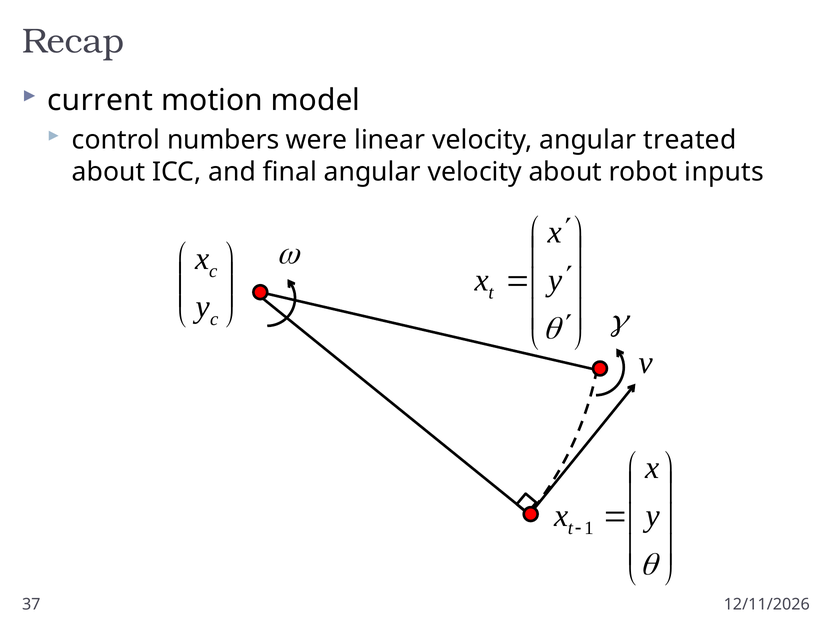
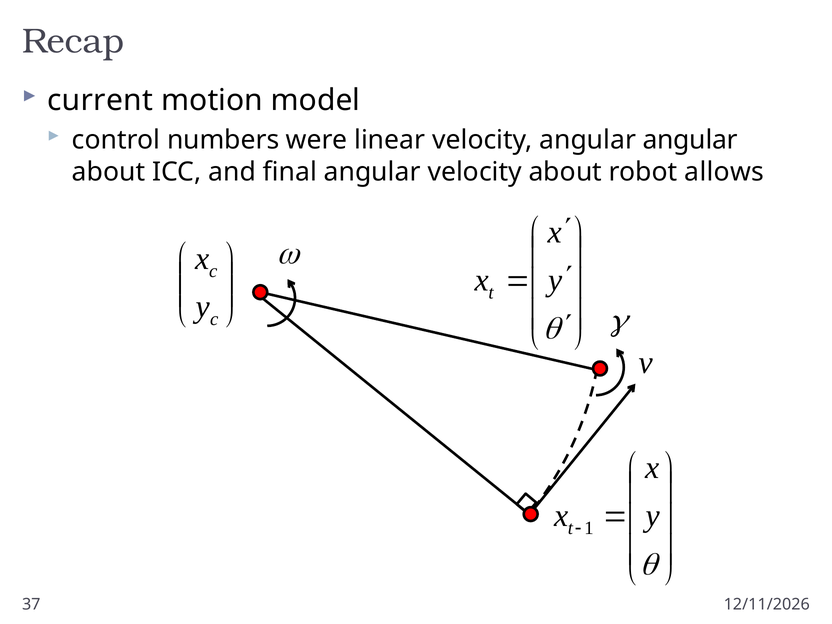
angular treated: treated -> angular
inputs: inputs -> allows
